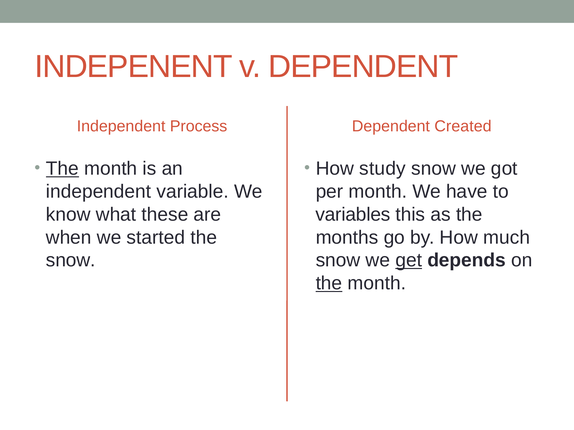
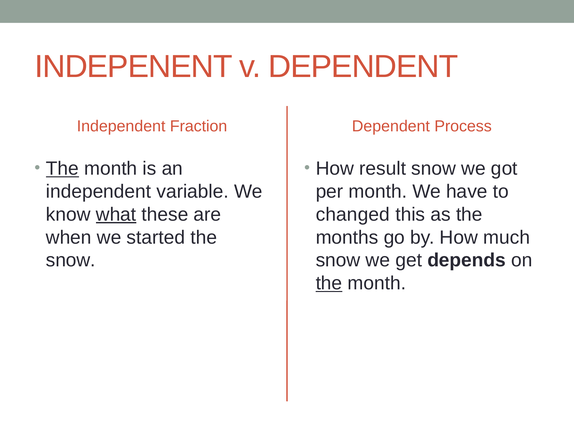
Process: Process -> Fraction
Created: Created -> Process
study: study -> result
what underline: none -> present
variables: variables -> changed
get underline: present -> none
